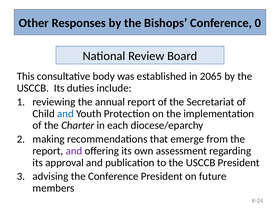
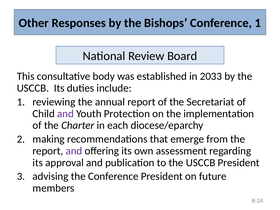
Conference 0: 0 -> 1
2065: 2065 -> 2033
and at (65, 114) colour: blue -> purple
